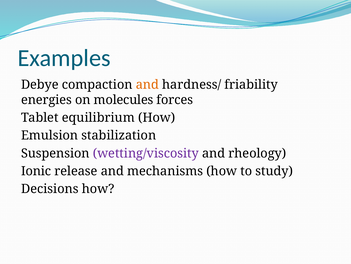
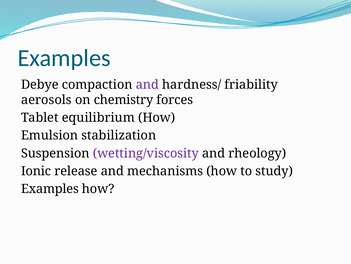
and at (147, 85) colour: orange -> purple
energies: energies -> aerosols
molecules: molecules -> chemistry
Decisions at (50, 188): Decisions -> Examples
